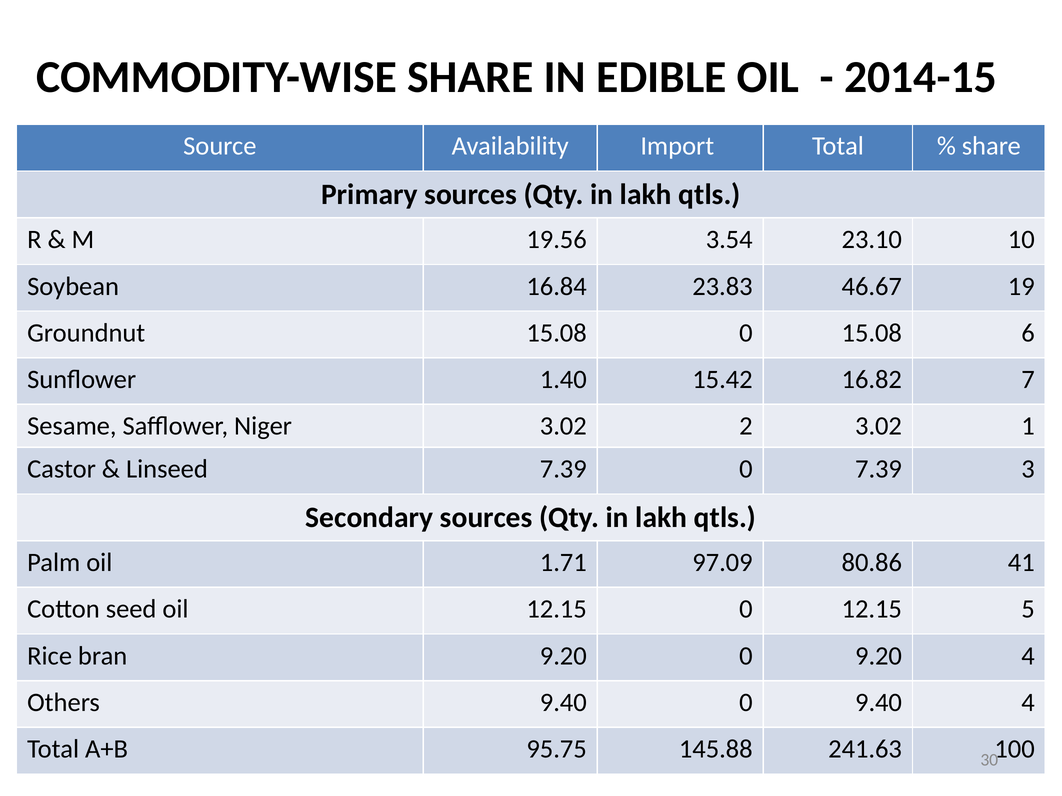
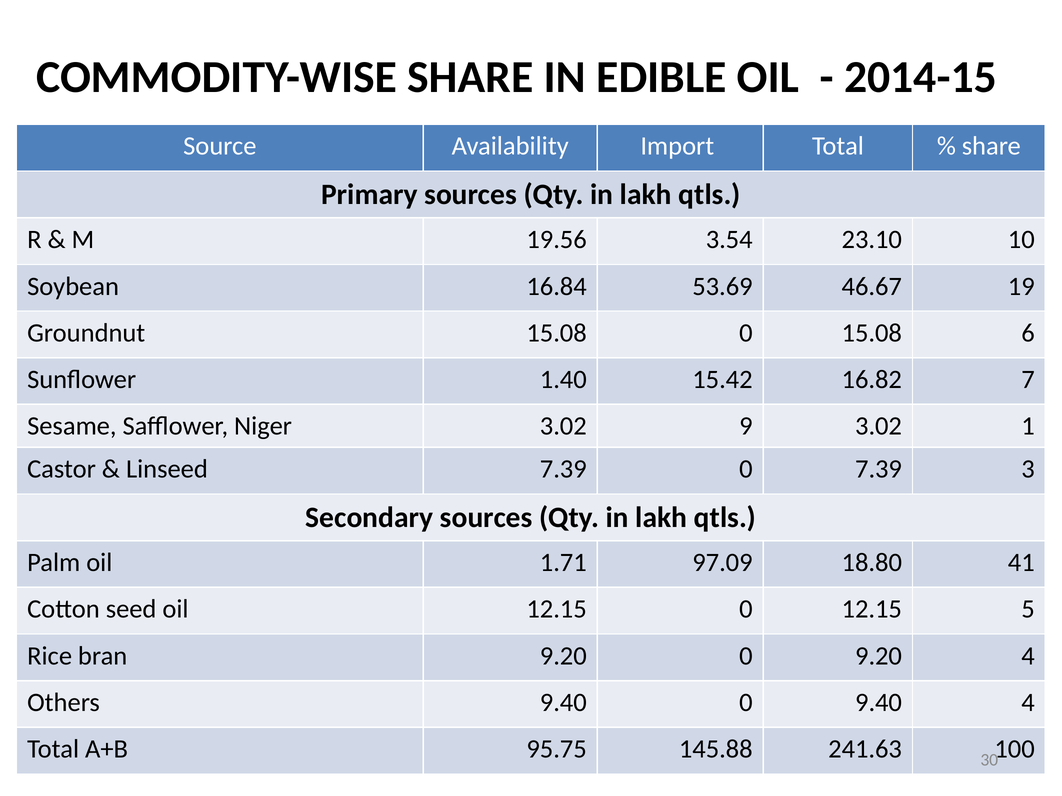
23.83: 23.83 -> 53.69
2: 2 -> 9
80.86: 80.86 -> 18.80
